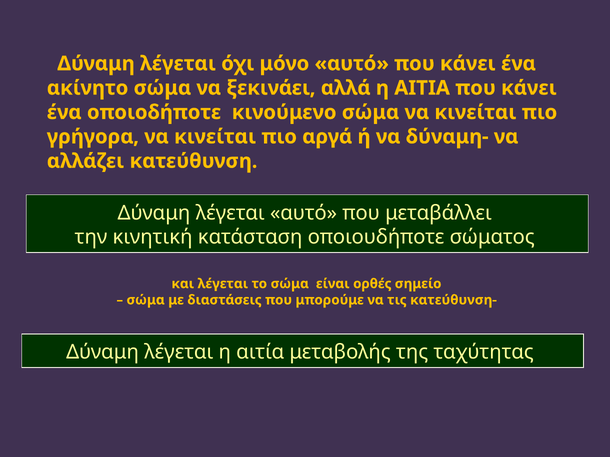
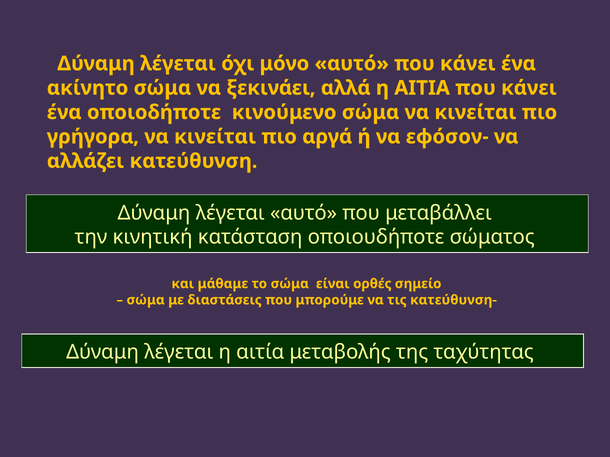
δύναμη-: δύναμη- -> εφόσον-
και λέγεται: λέγεται -> μάθαμε
